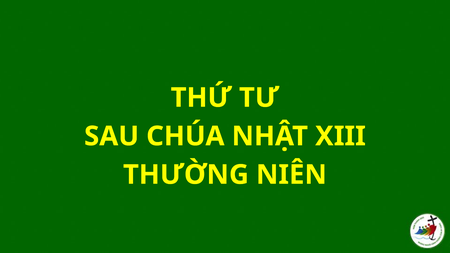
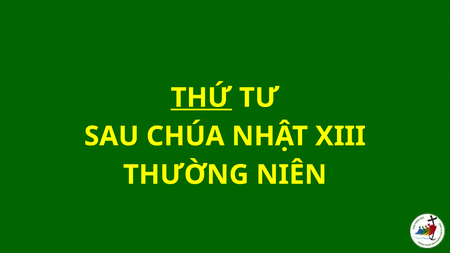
THỨ underline: none -> present
